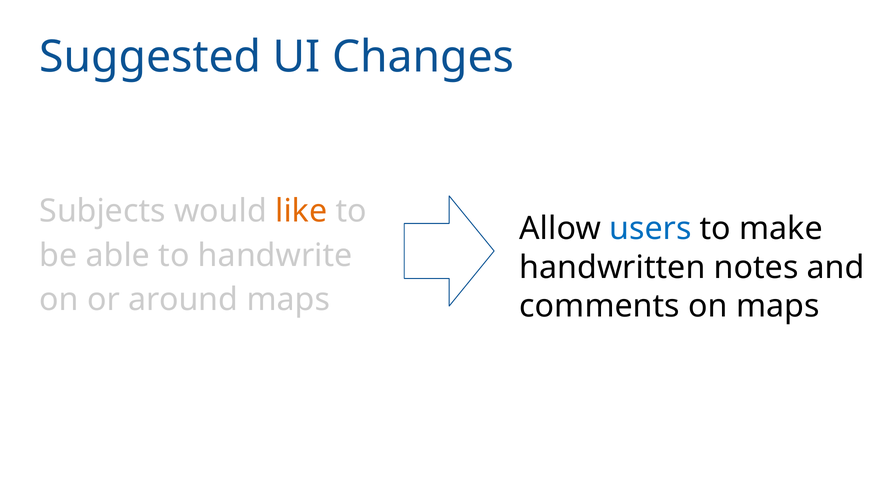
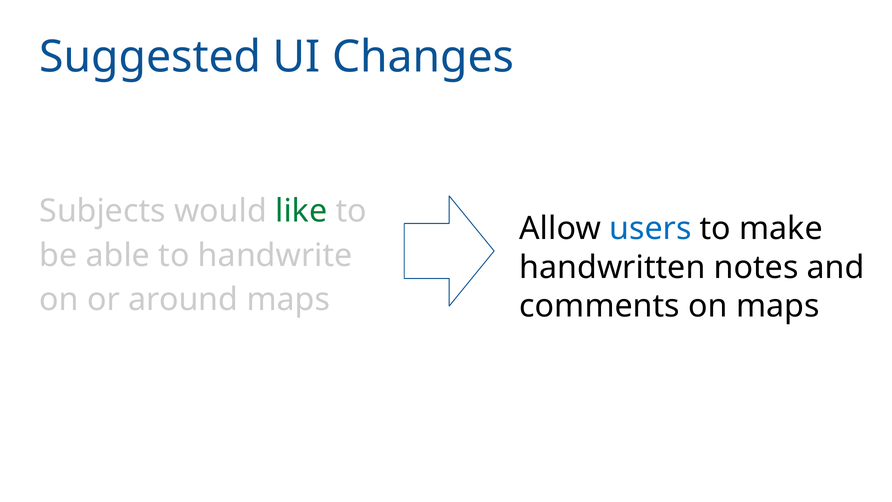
like colour: orange -> green
